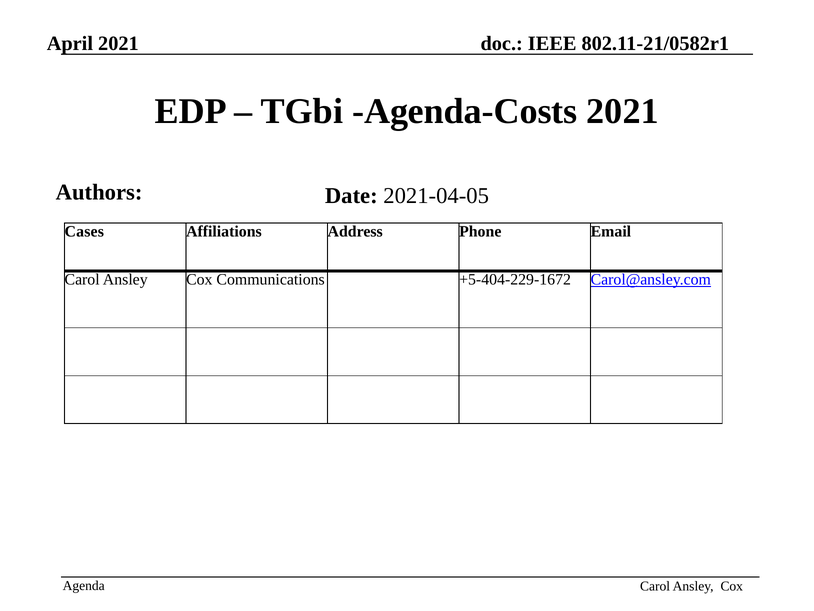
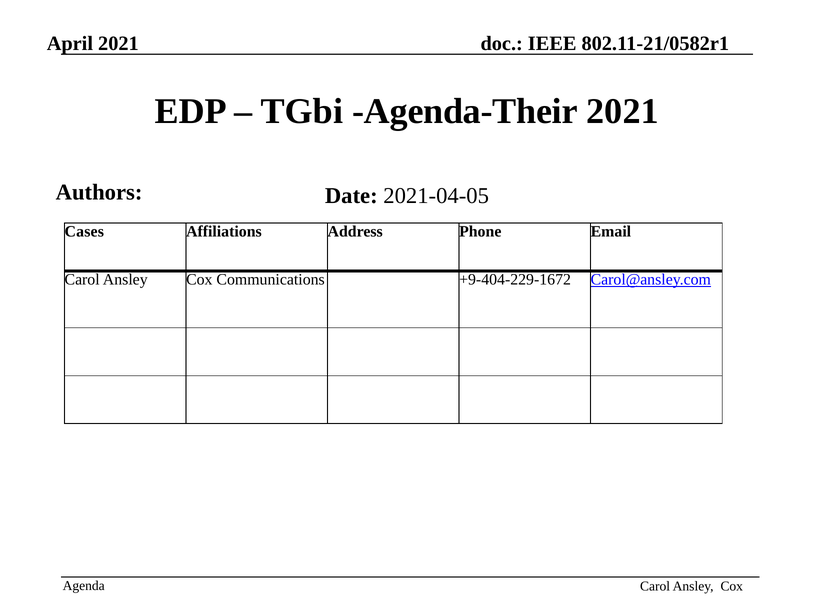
Agenda-Costs: Agenda-Costs -> Agenda-Their
+5-404-229-1672: +5-404-229-1672 -> +9-404-229-1672
